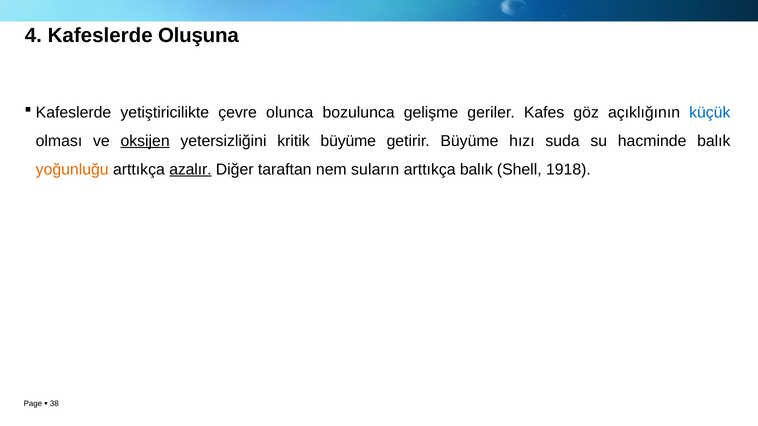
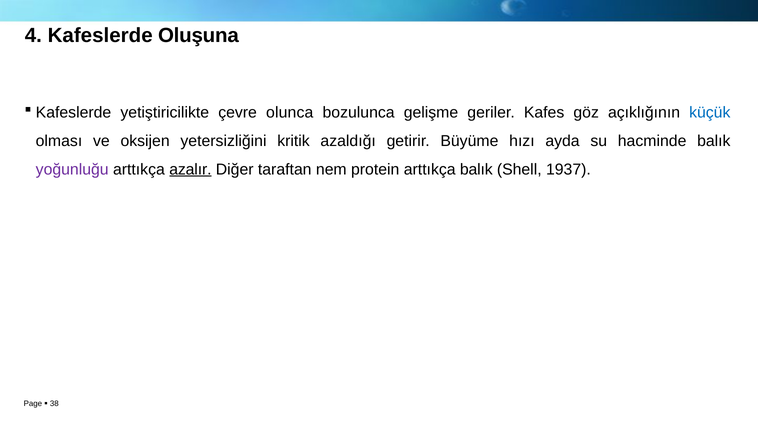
oksijen underline: present -> none
kritik büyüme: büyüme -> azaldığı
suda: suda -> ayda
yoğunluğu colour: orange -> purple
suların: suların -> protein
1918: 1918 -> 1937
